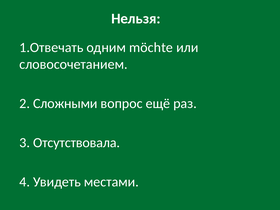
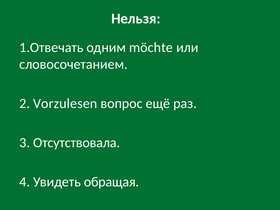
Сложными: Сложными -> Vorzulesen
местами: местами -> обращая
